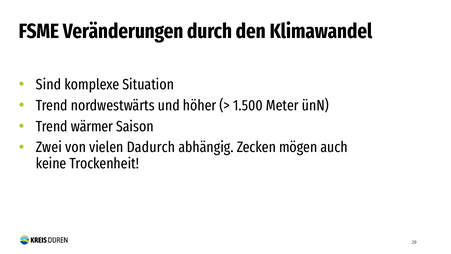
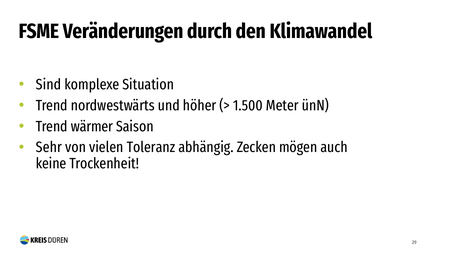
Zwei: Zwei -> Sehr
Dadurch: Dadurch -> Toleranz
